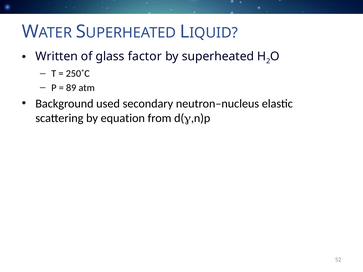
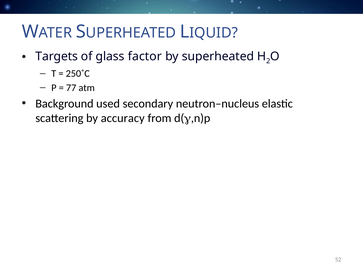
Written: Written -> Targets
89: 89 -> 77
equation: equation -> accuracy
